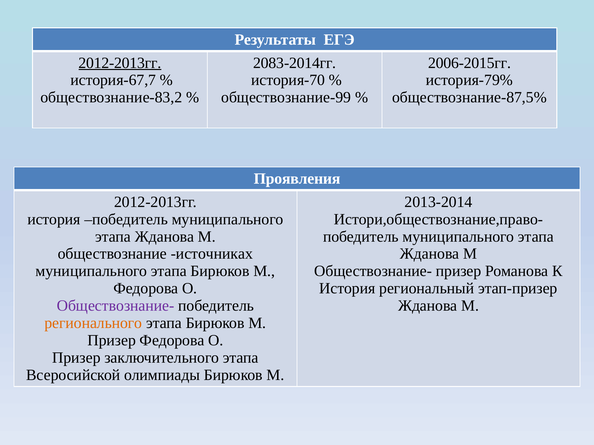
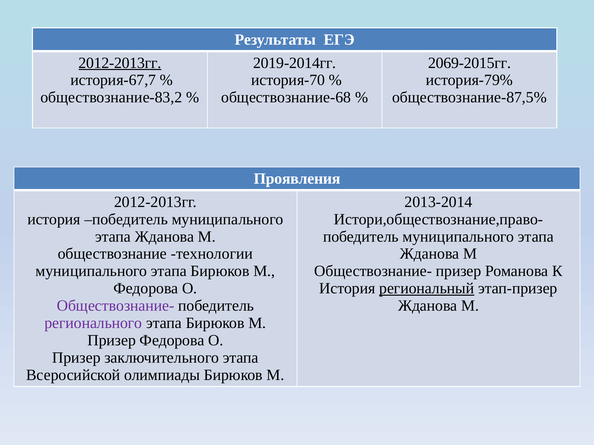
2083-2014гг: 2083-2014гг -> 2019-2014гг
2006-2015гг: 2006-2015гг -> 2069-2015гг
обществознание-99: обществознание-99 -> обществознание-68
источниках: источниках -> технологии
региональный underline: none -> present
регионального colour: orange -> purple
